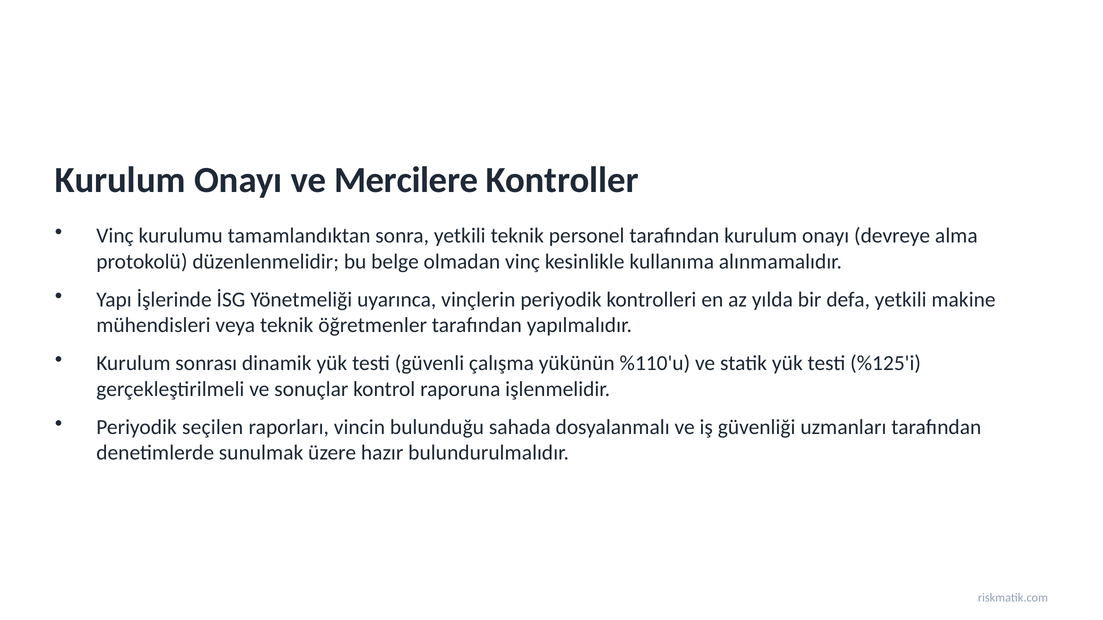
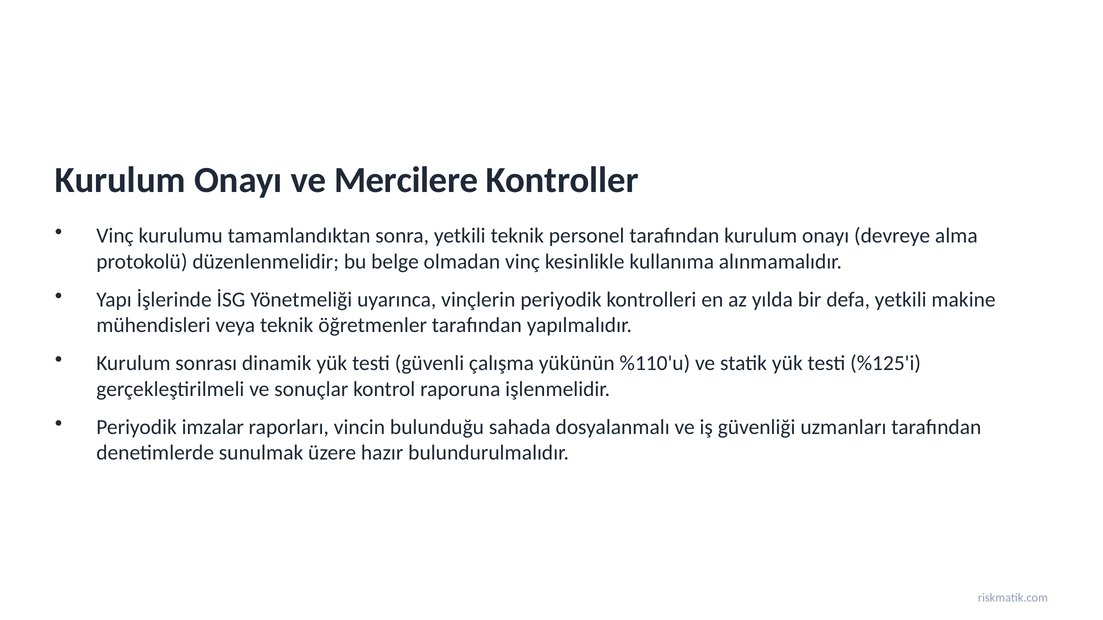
seçilen: seçilen -> imzalar
